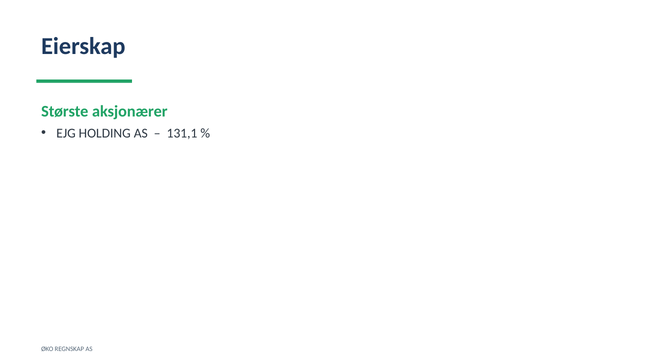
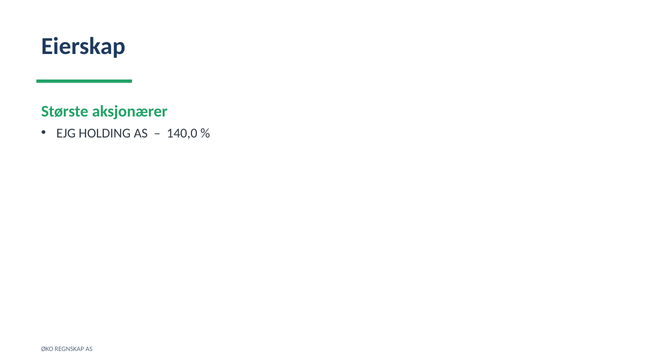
131,1: 131,1 -> 140,0
